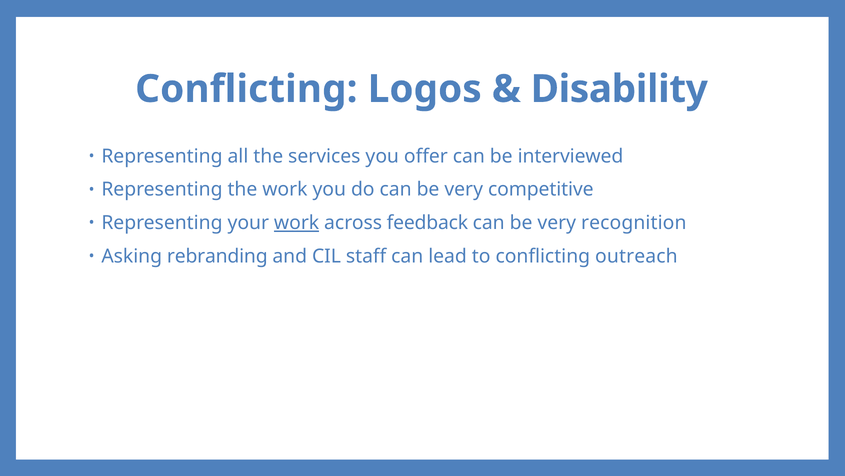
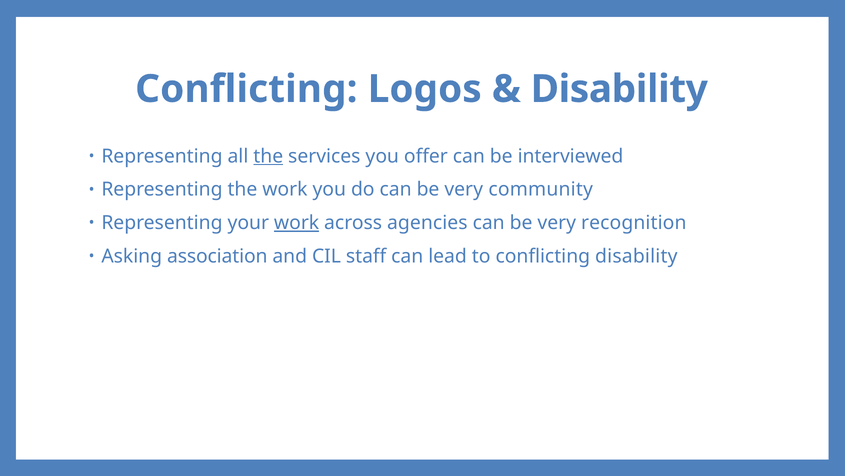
the at (268, 156) underline: none -> present
competitive: competitive -> community
feedback: feedback -> agencies
rebranding: rebranding -> association
conflicting outreach: outreach -> disability
